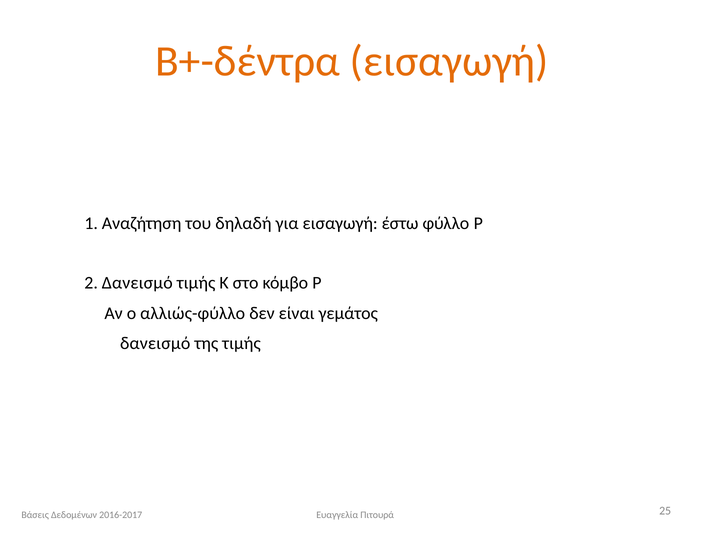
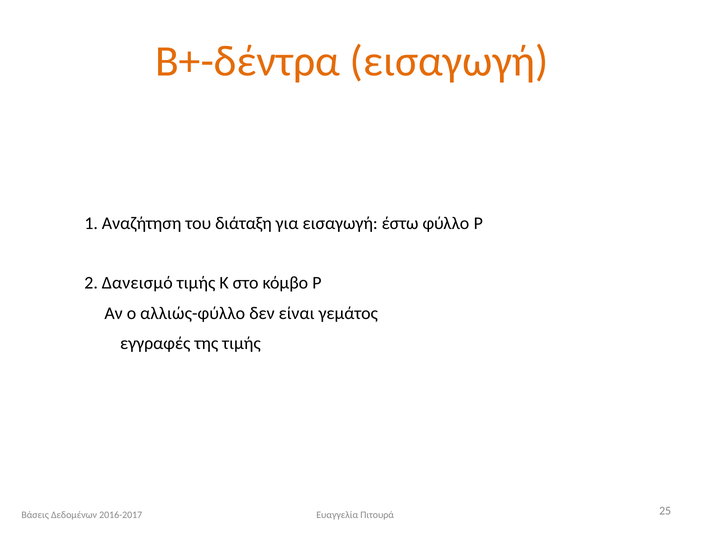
δηλαδή: δηλαδή -> διάταξη
δανεισμό at (155, 344): δανεισμό -> εγγραφές
